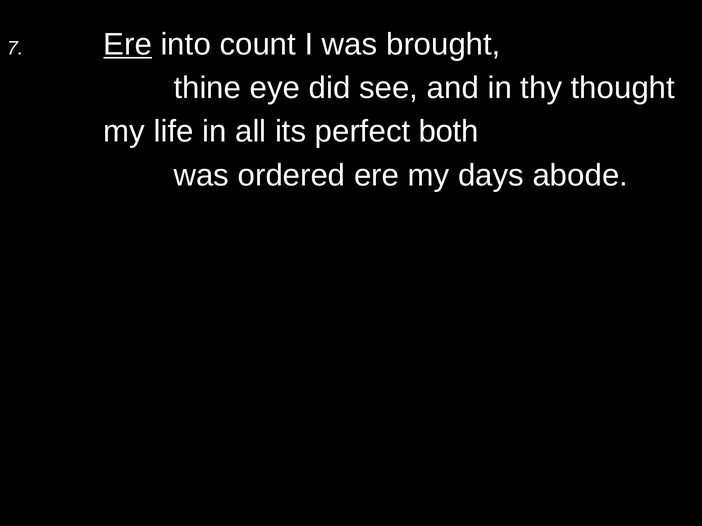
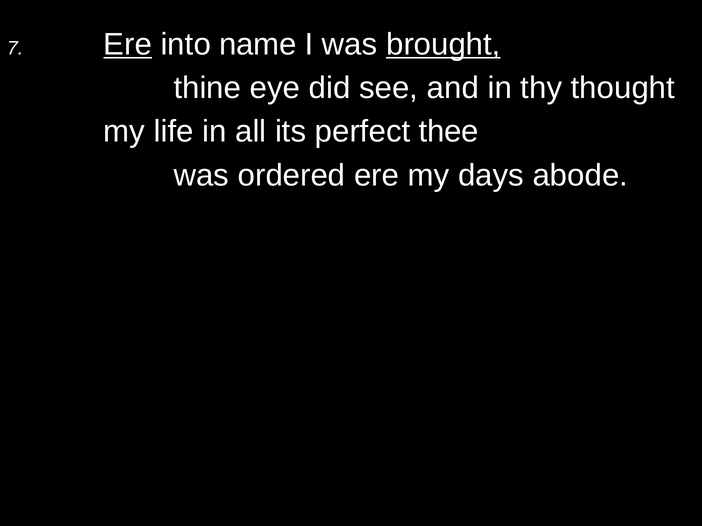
count: count -> name
brought underline: none -> present
both: both -> thee
